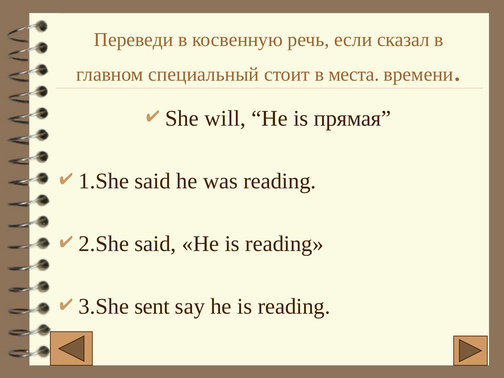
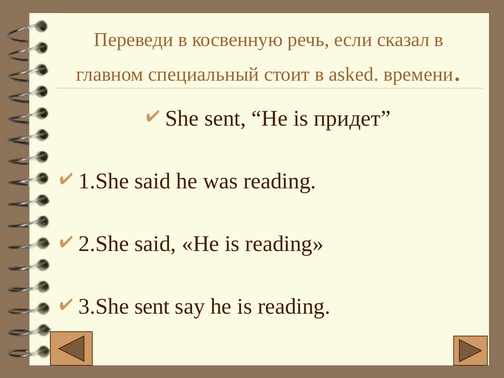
места: места -> asked
She will: will -> sent
прямая: прямая -> придет
